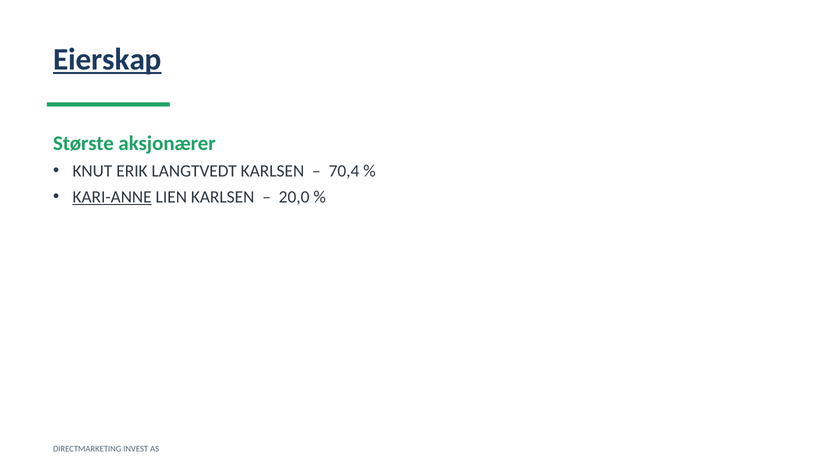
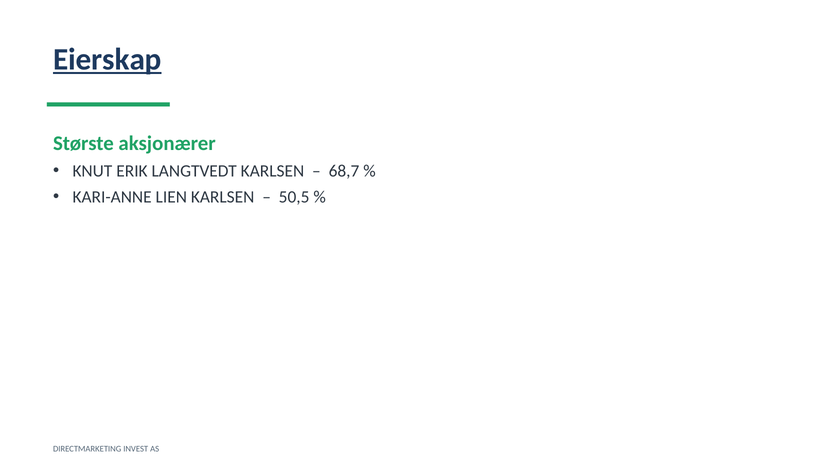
70,4: 70,4 -> 68,7
KARI-ANNE underline: present -> none
20,0: 20,0 -> 50,5
